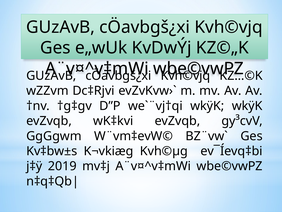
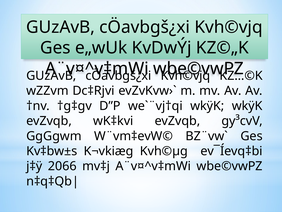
2019: 2019 -> 2066
